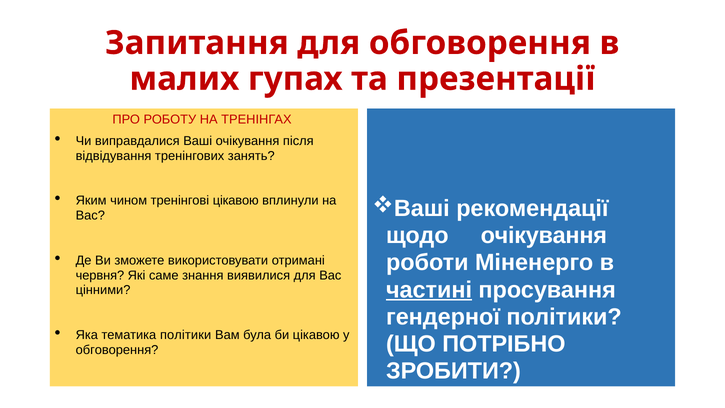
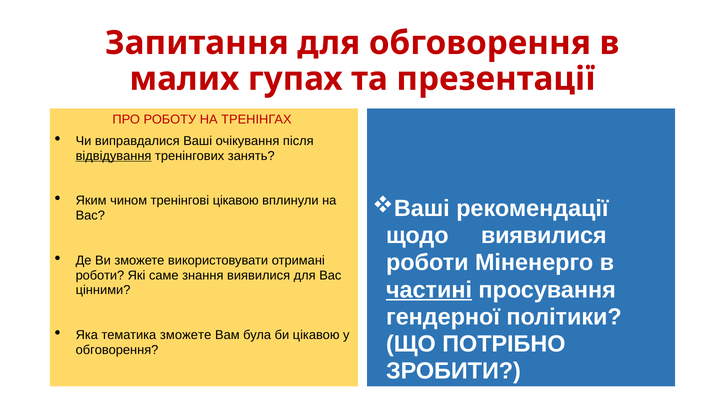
відвідування underline: none -> present
щодо очікування: очікування -> виявилися
червня at (100, 275): червня -> роботи
тематика політики: політики -> зможете
